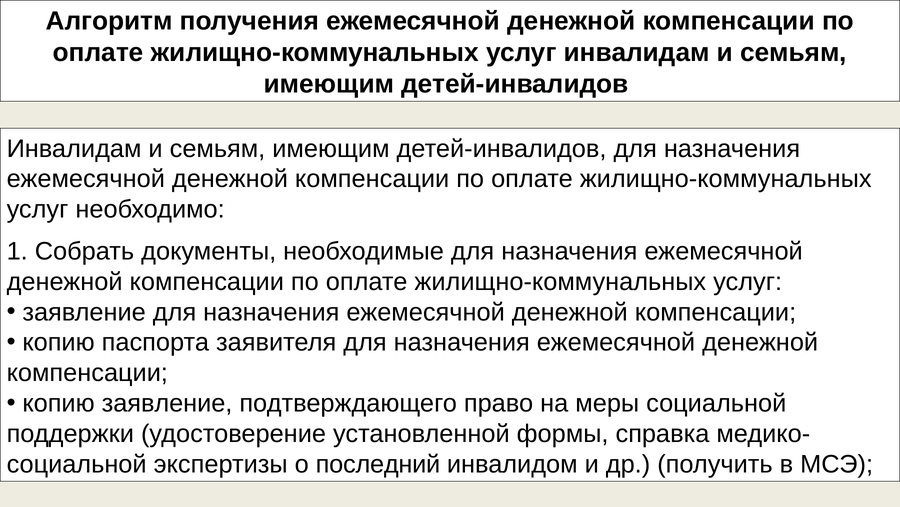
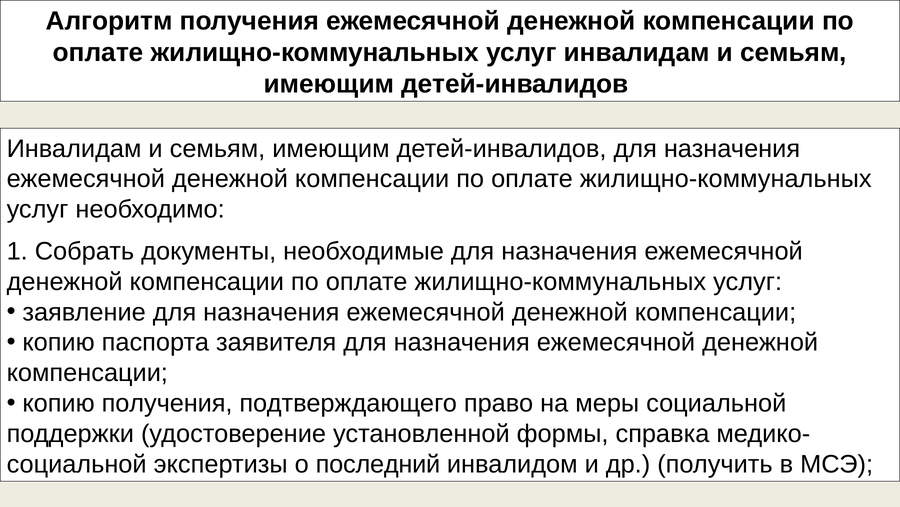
копию заявление: заявление -> получения
